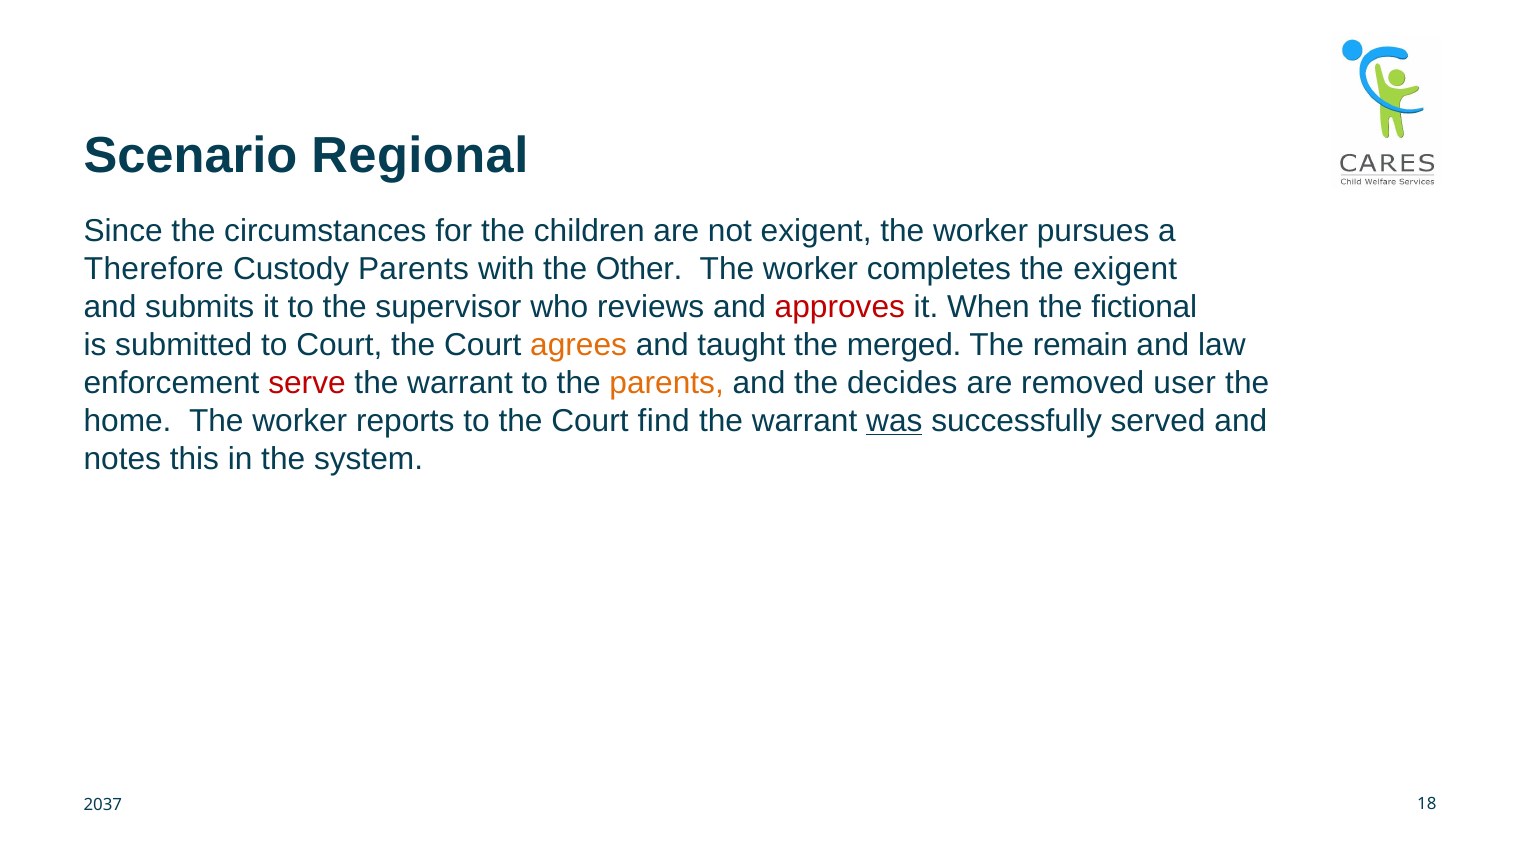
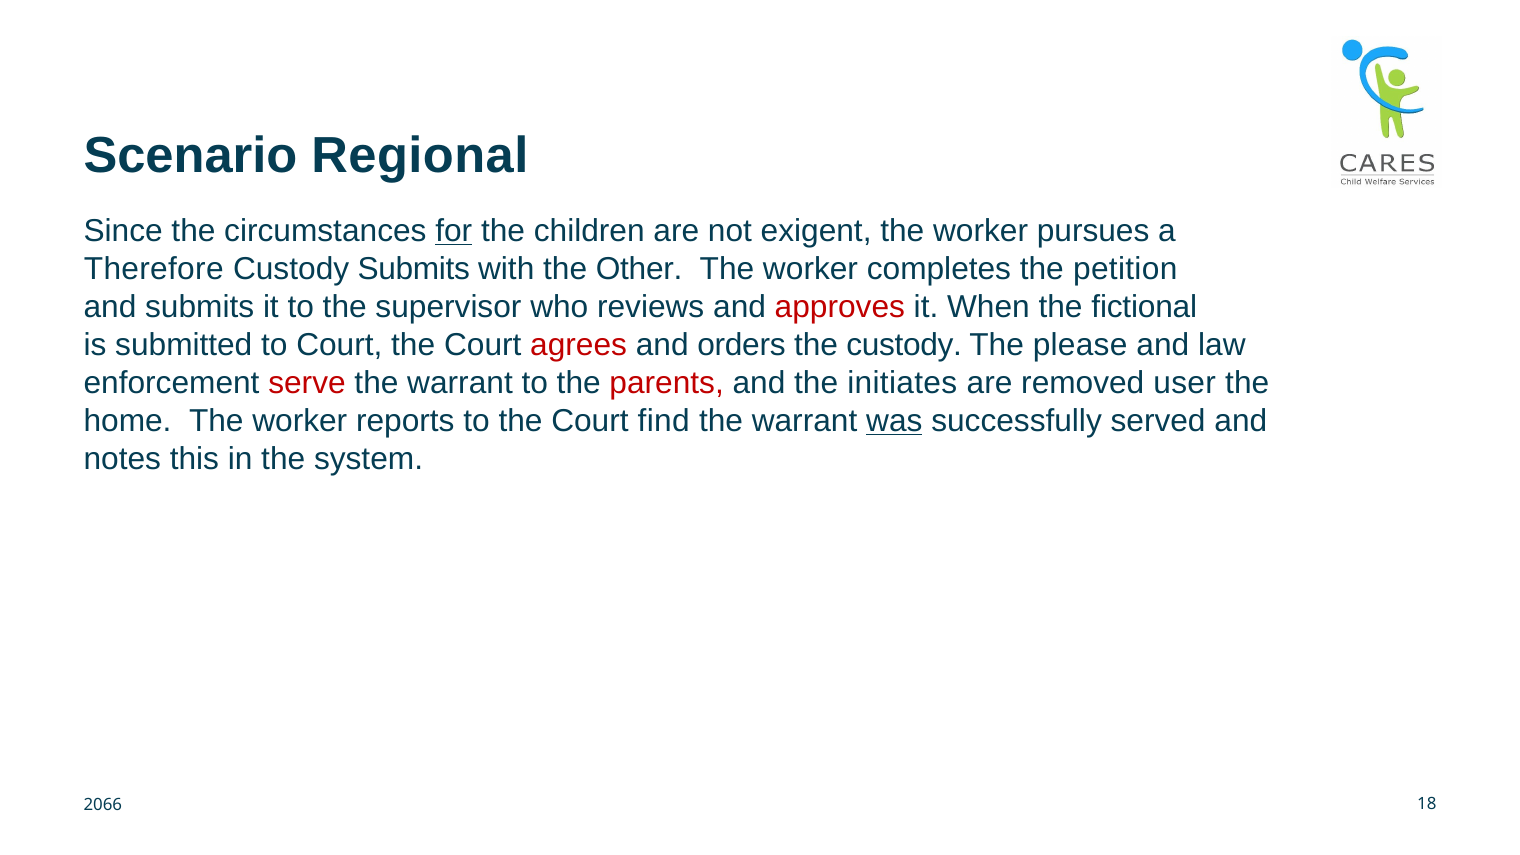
for underline: none -> present
Custody Parents: Parents -> Submits
the exigent: exigent -> petition
agrees colour: orange -> red
taught: taught -> orders
the merged: merged -> custody
remain: remain -> please
parents at (667, 383) colour: orange -> red
decides: decides -> initiates
2037: 2037 -> 2066
